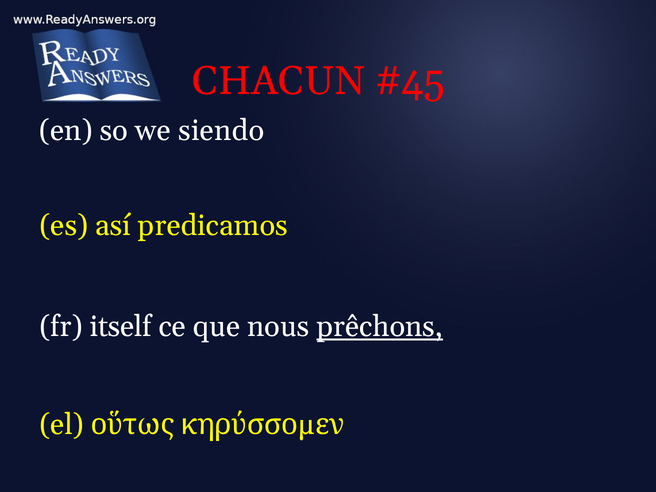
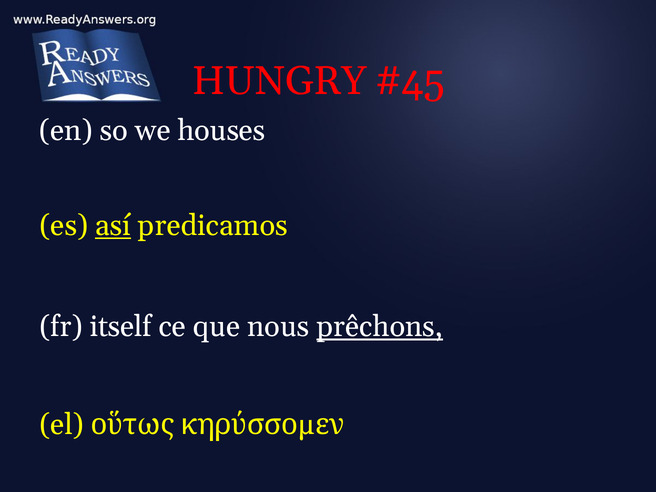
CHACUN: CHACUN -> HUNGRY
siendo: siendo -> houses
así underline: none -> present
